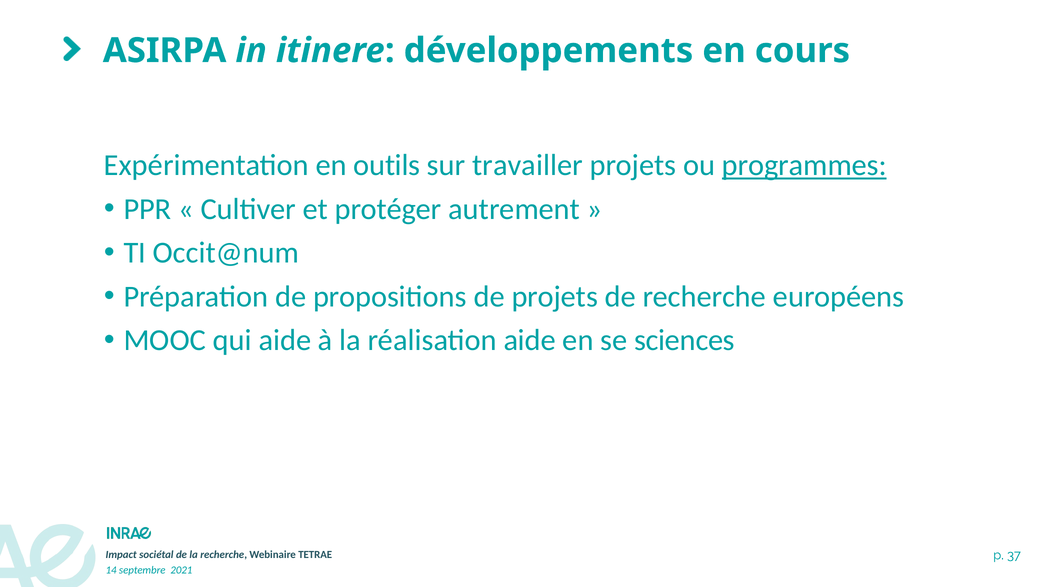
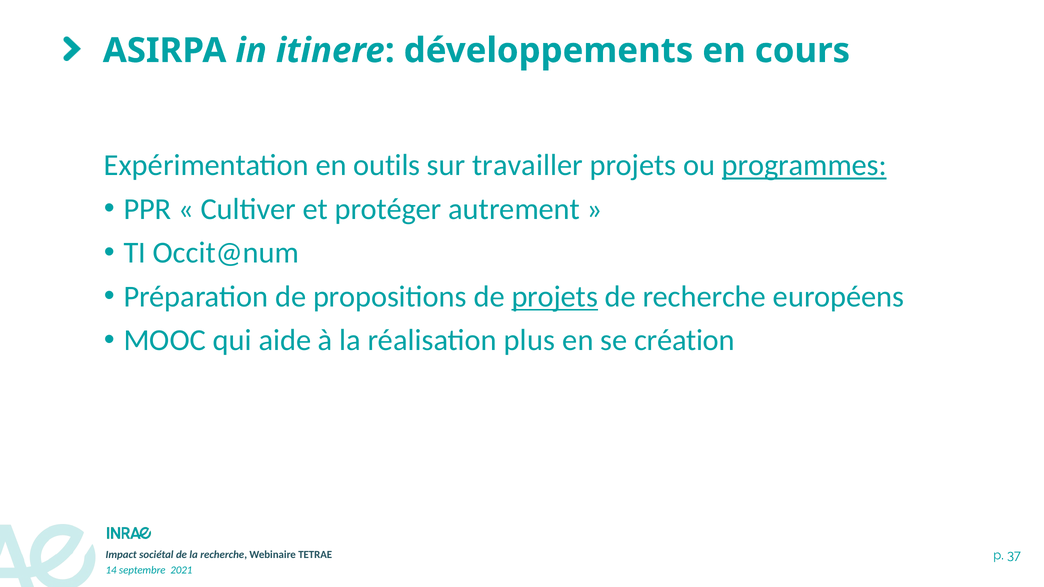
projets at (555, 297) underline: none -> present
réalisation aide: aide -> plus
sciences: sciences -> création
